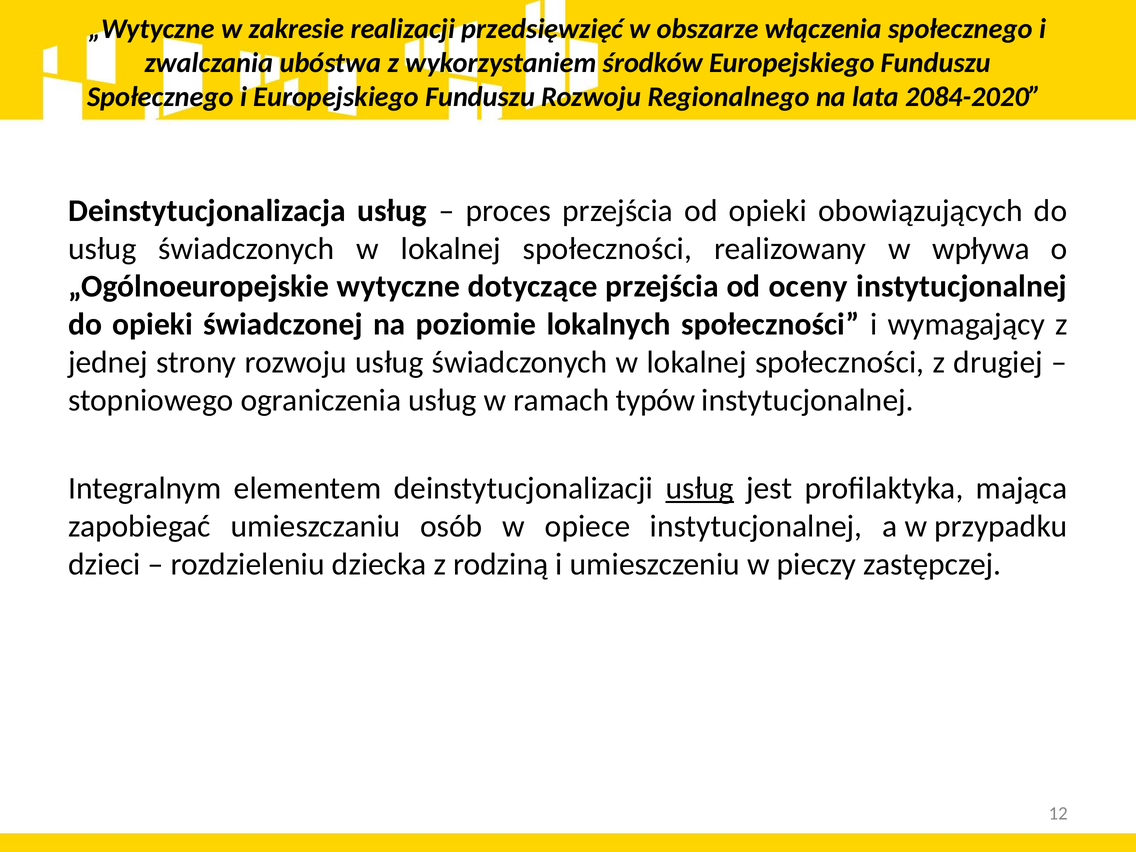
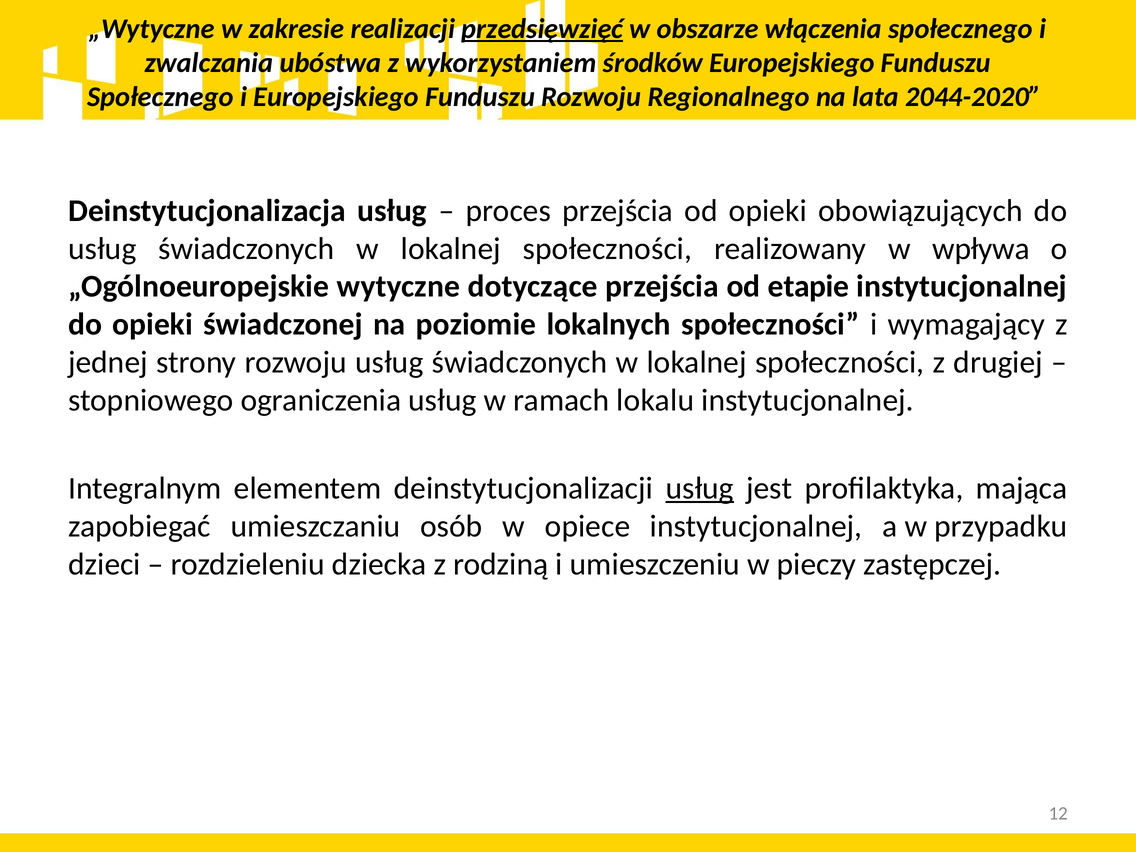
przedsięwzięć underline: none -> present
2084-2020: 2084-2020 -> 2044-2020
oceny: oceny -> etapie
typów: typów -> lokalu
